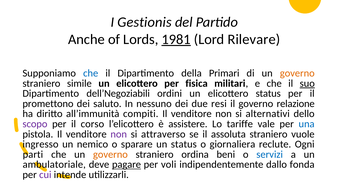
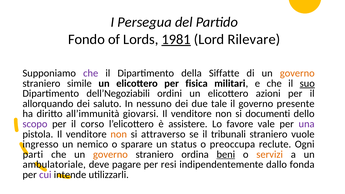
Gestionis: Gestionis -> Persegua
Anche: Anche -> Fondo
che at (91, 73) colour: blue -> purple
Primari: Primari -> Siffatte
elicottero status: status -> azioni
promettono: promettono -> allorquando
resi: resi -> tale
relazione: relazione -> presente
compiti: compiti -> giovarsi
alternativi: alternativi -> documenti
tariffe: tariffe -> favore
una colour: blue -> purple
non at (119, 134) colour: purple -> orange
assoluta: assoluta -> tribunali
giornaliera: giornaliera -> preoccupa
beni underline: none -> present
servizi colour: blue -> orange
pagare underline: present -> none
voli: voli -> resi
